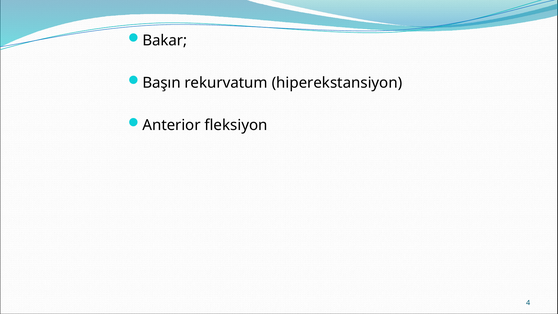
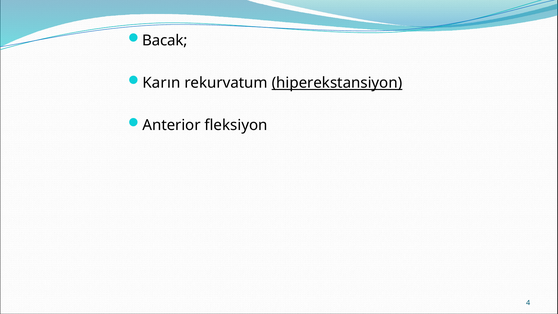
Bakar: Bakar -> Bacak
Başın: Başın -> Karın
hiperekstansiyon underline: none -> present
